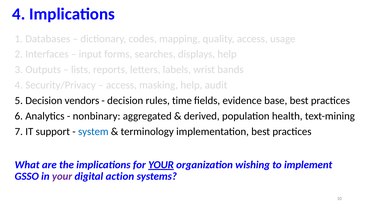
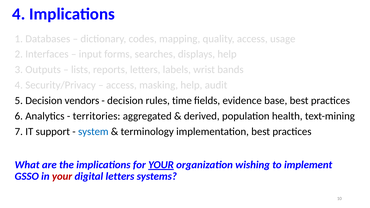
nonbinary: nonbinary -> territories
your at (62, 176) colour: purple -> red
digital action: action -> letters
